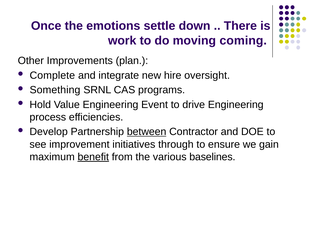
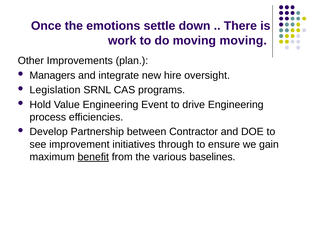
moving coming: coming -> moving
Complete: Complete -> Managers
Something: Something -> Legislation
between underline: present -> none
